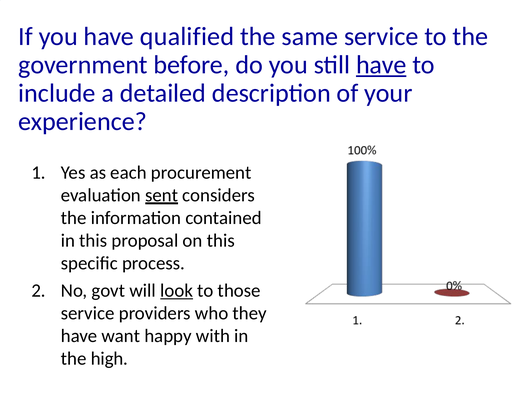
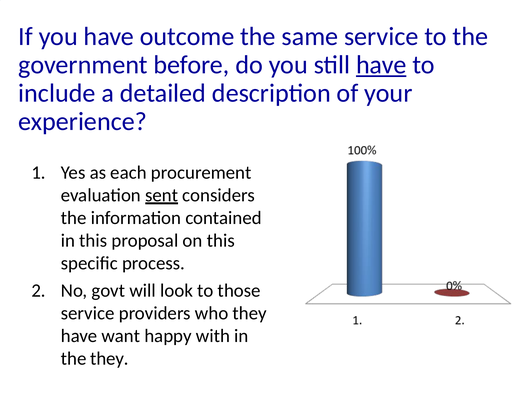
qualified: qualified -> outcome
look underline: present -> none
the high: high -> they
